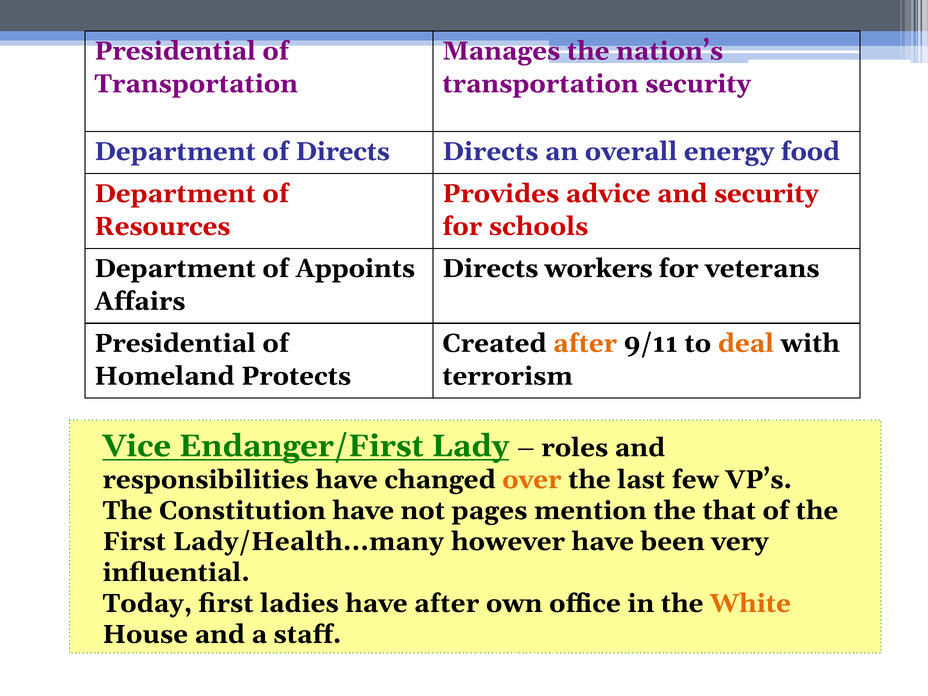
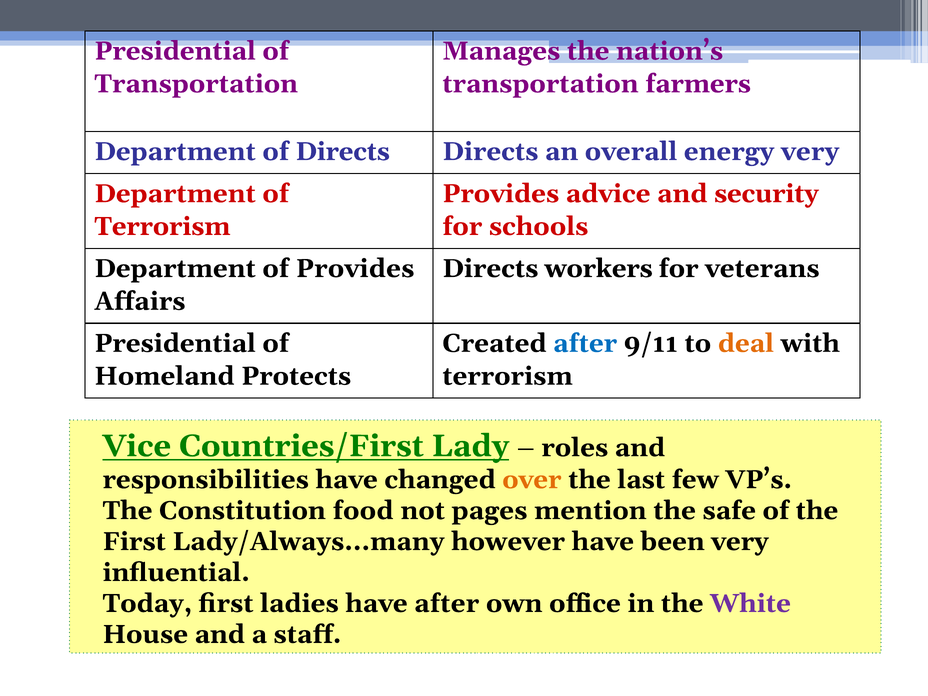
transportation security: security -> farmers
energy food: food -> very
Resources at (162, 226): Resources -> Terrorism
of Appoints: Appoints -> Provides
after at (585, 343) colour: orange -> blue
Endanger/First: Endanger/First -> Countries/First
Constitution have: have -> food
that: that -> safe
Lady/Health...many: Lady/Health...many -> Lady/Always...many
White colour: orange -> purple
